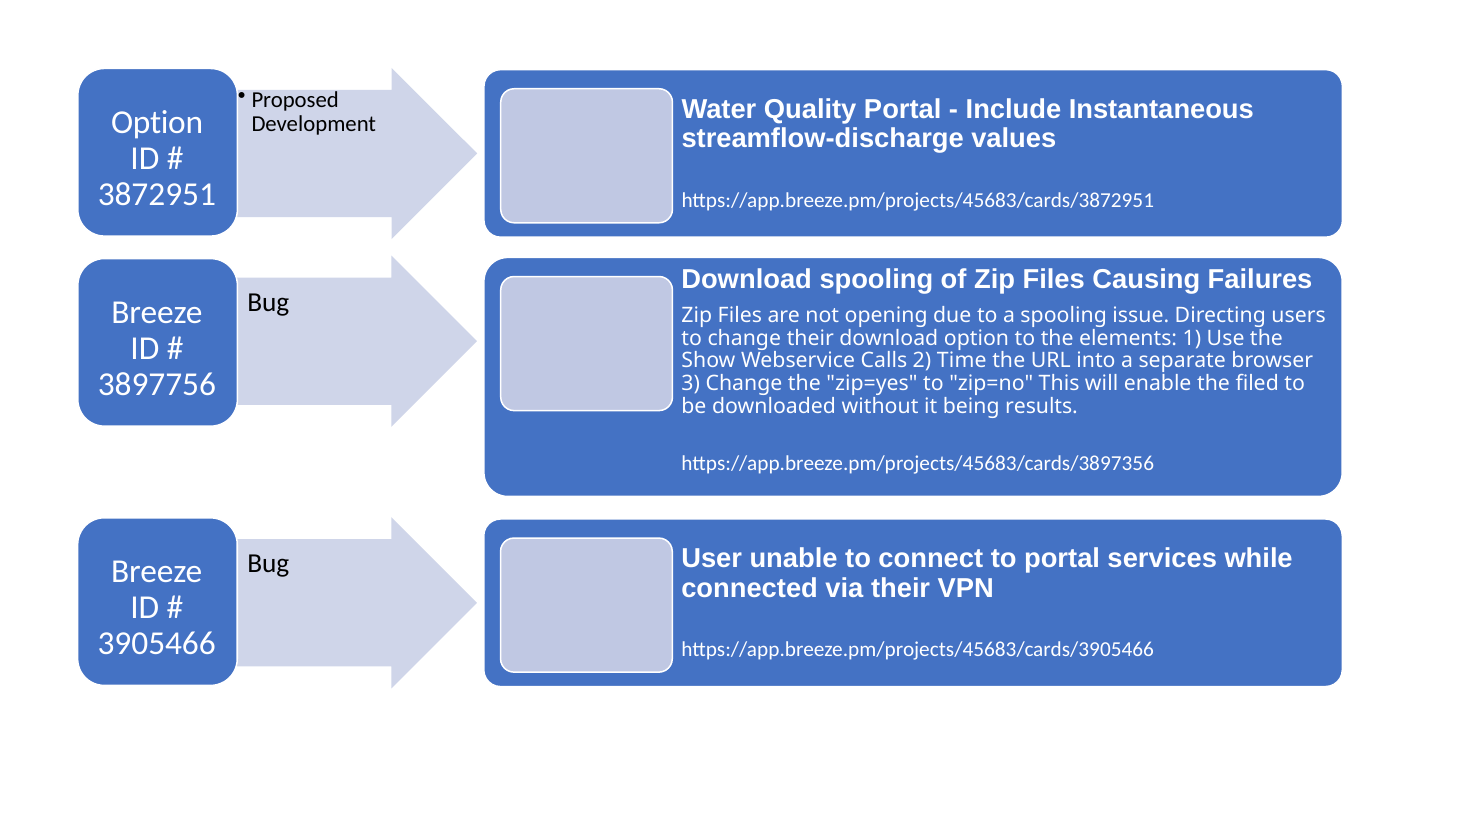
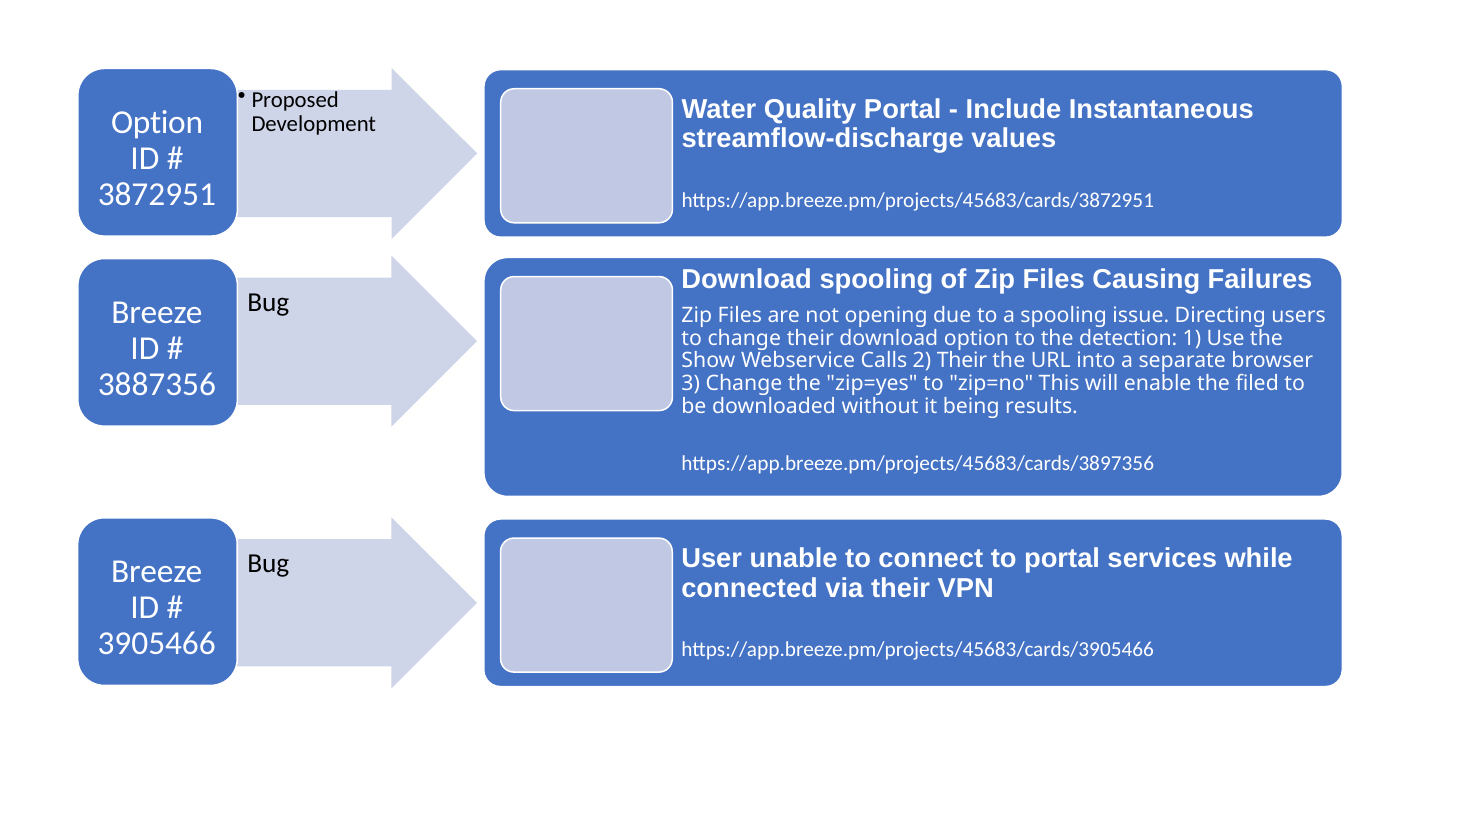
elements: elements -> detection
2 Time: Time -> Their
3897756: 3897756 -> 3887356
